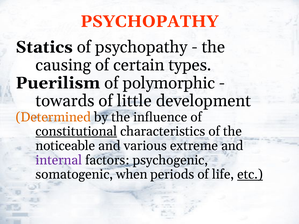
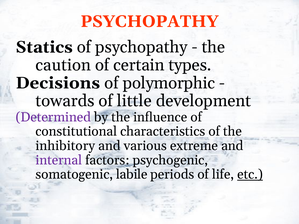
causing: causing -> caution
Puerilism: Puerilism -> Decisions
Determined colour: orange -> purple
constitutional underline: present -> none
noticeable: noticeable -> inhibitory
when: when -> labile
